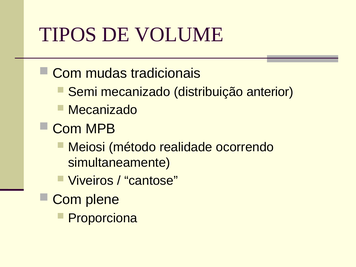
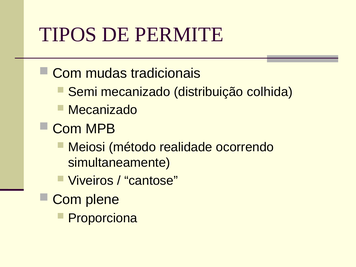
VOLUME: VOLUME -> PERMITE
anterior: anterior -> colhida
